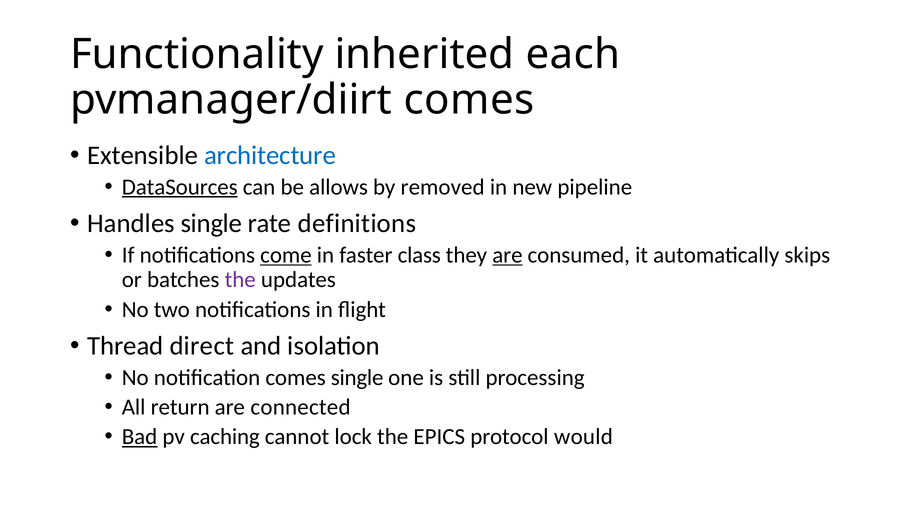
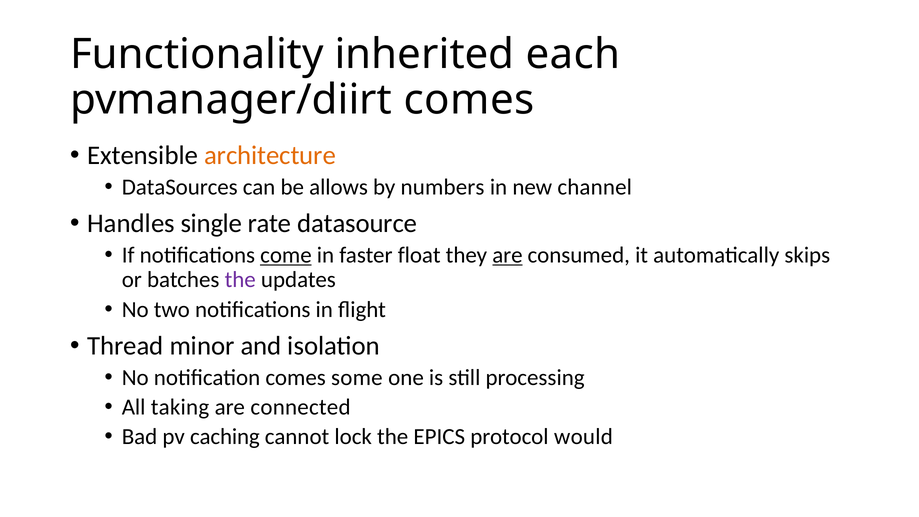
architecture colour: blue -> orange
DataSources underline: present -> none
removed: removed -> numbers
pipeline: pipeline -> channel
definitions: definitions -> datasource
class: class -> float
direct: direct -> minor
comes single: single -> some
return: return -> taking
Bad underline: present -> none
